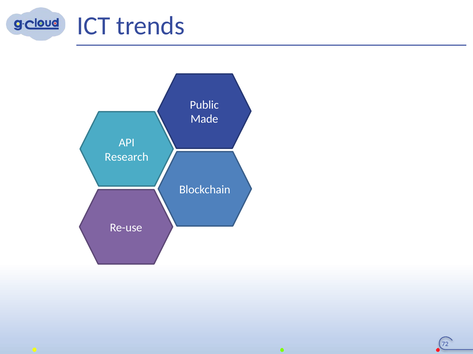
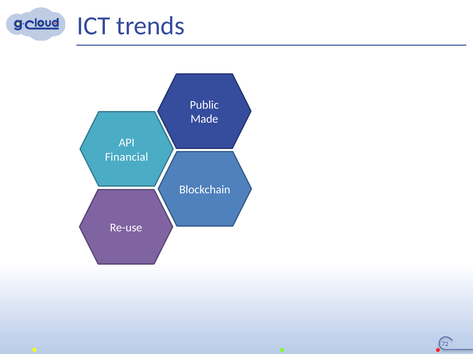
Research: Research -> Financial
